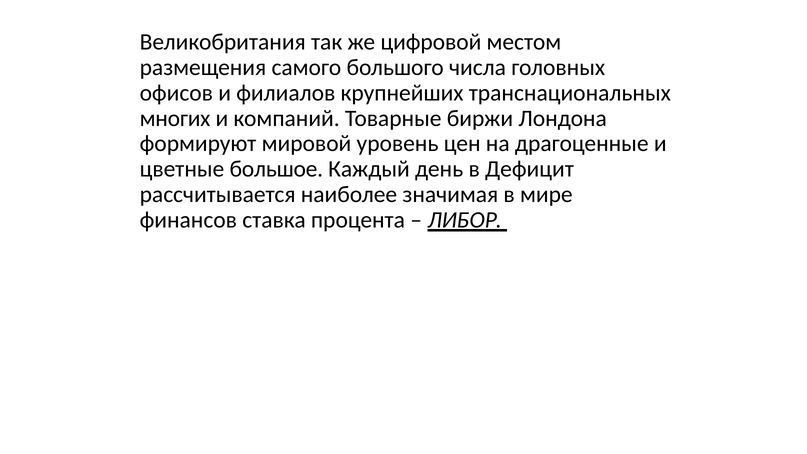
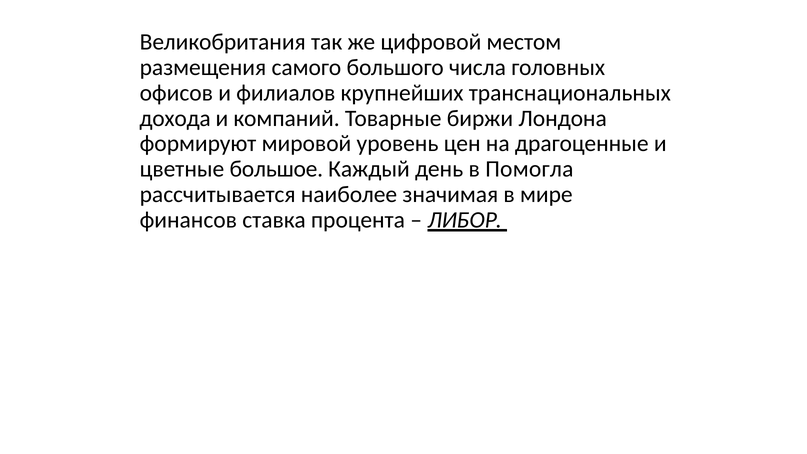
многих: многих -> дохода
Дефицит: Дефицит -> Помогла
